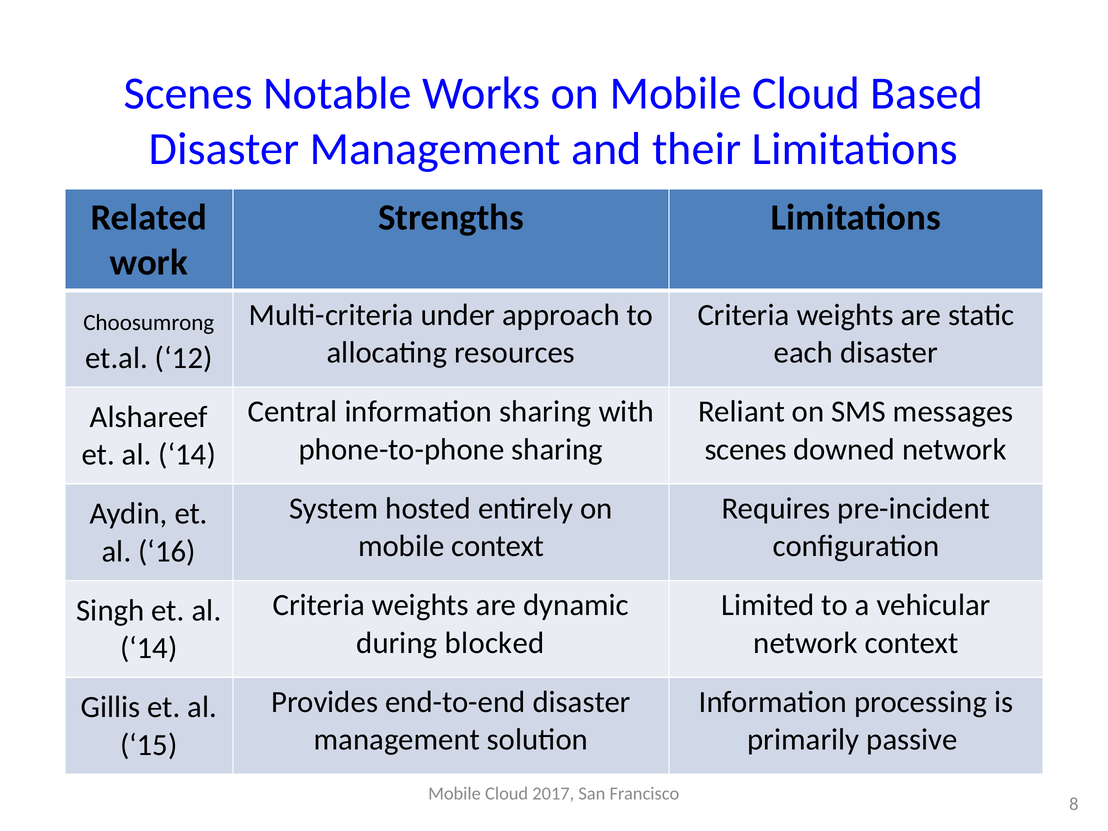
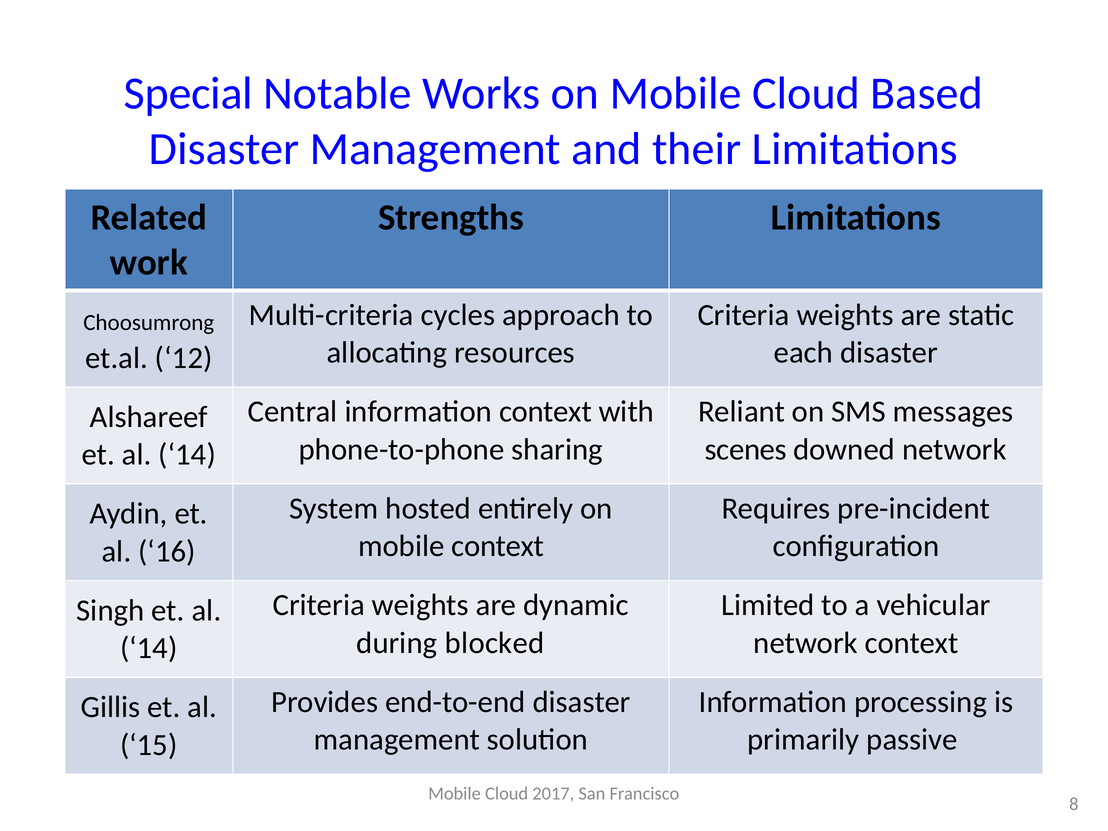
Scenes at (188, 94): Scenes -> Special
under: under -> cycles
information sharing: sharing -> context
